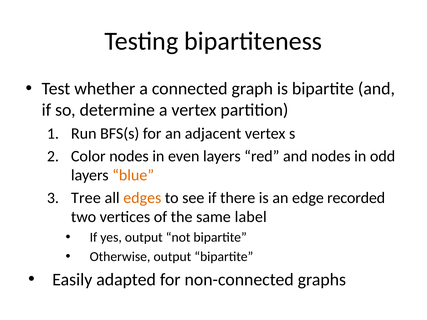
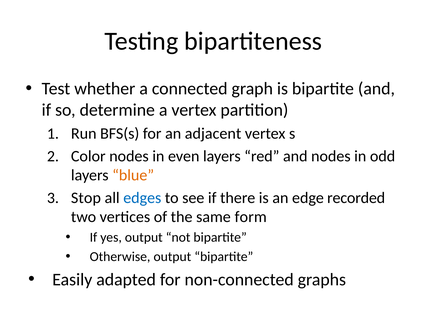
Tree: Tree -> Stop
edges colour: orange -> blue
label: label -> form
